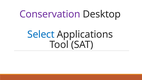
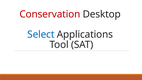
Conservation colour: purple -> red
